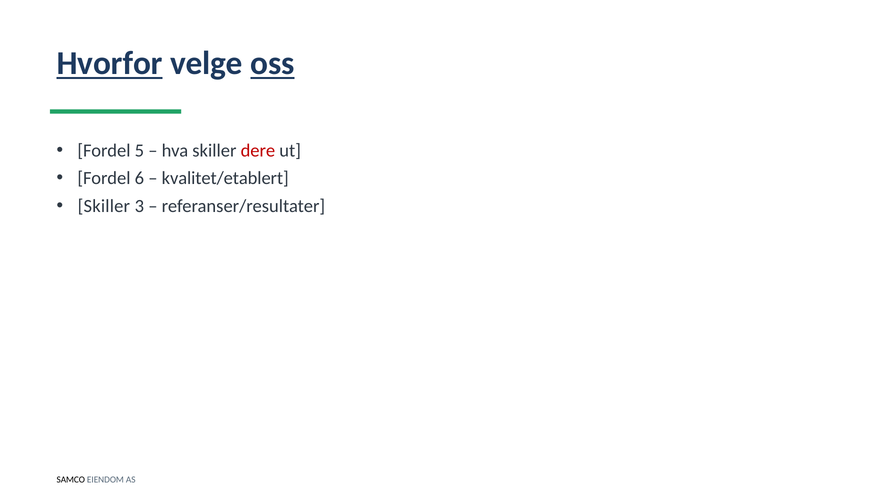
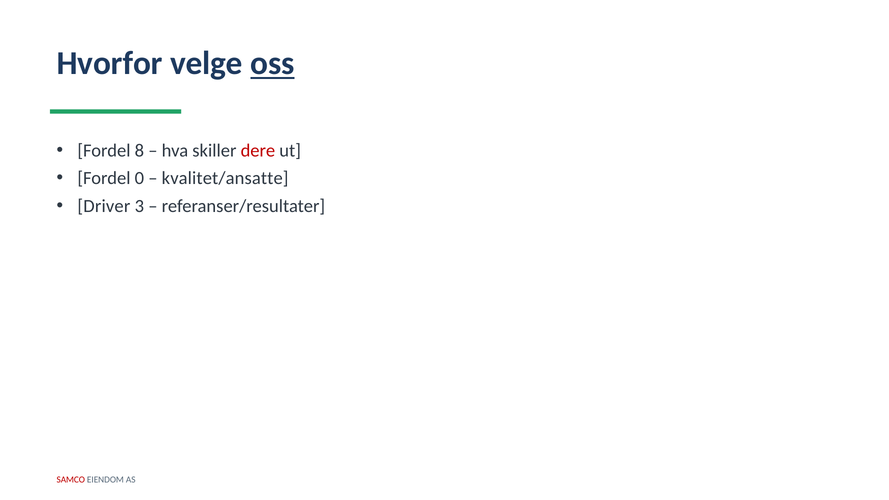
Hvorfor underline: present -> none
5: 5 -> 8
6: 6 -> 0
kvalitet/etablert: kvalitet/etablert -> kvalitet/ansatte
Skiller at (104, 206): Skiller -> Driver
SAMCO colour: black -> red
